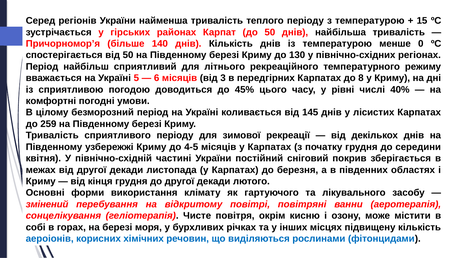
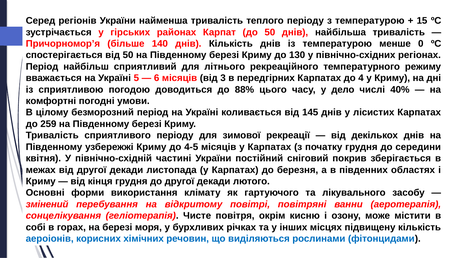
8: 8 -> 4
45%: 45% -> 88%
рівні: рівні -> дело
